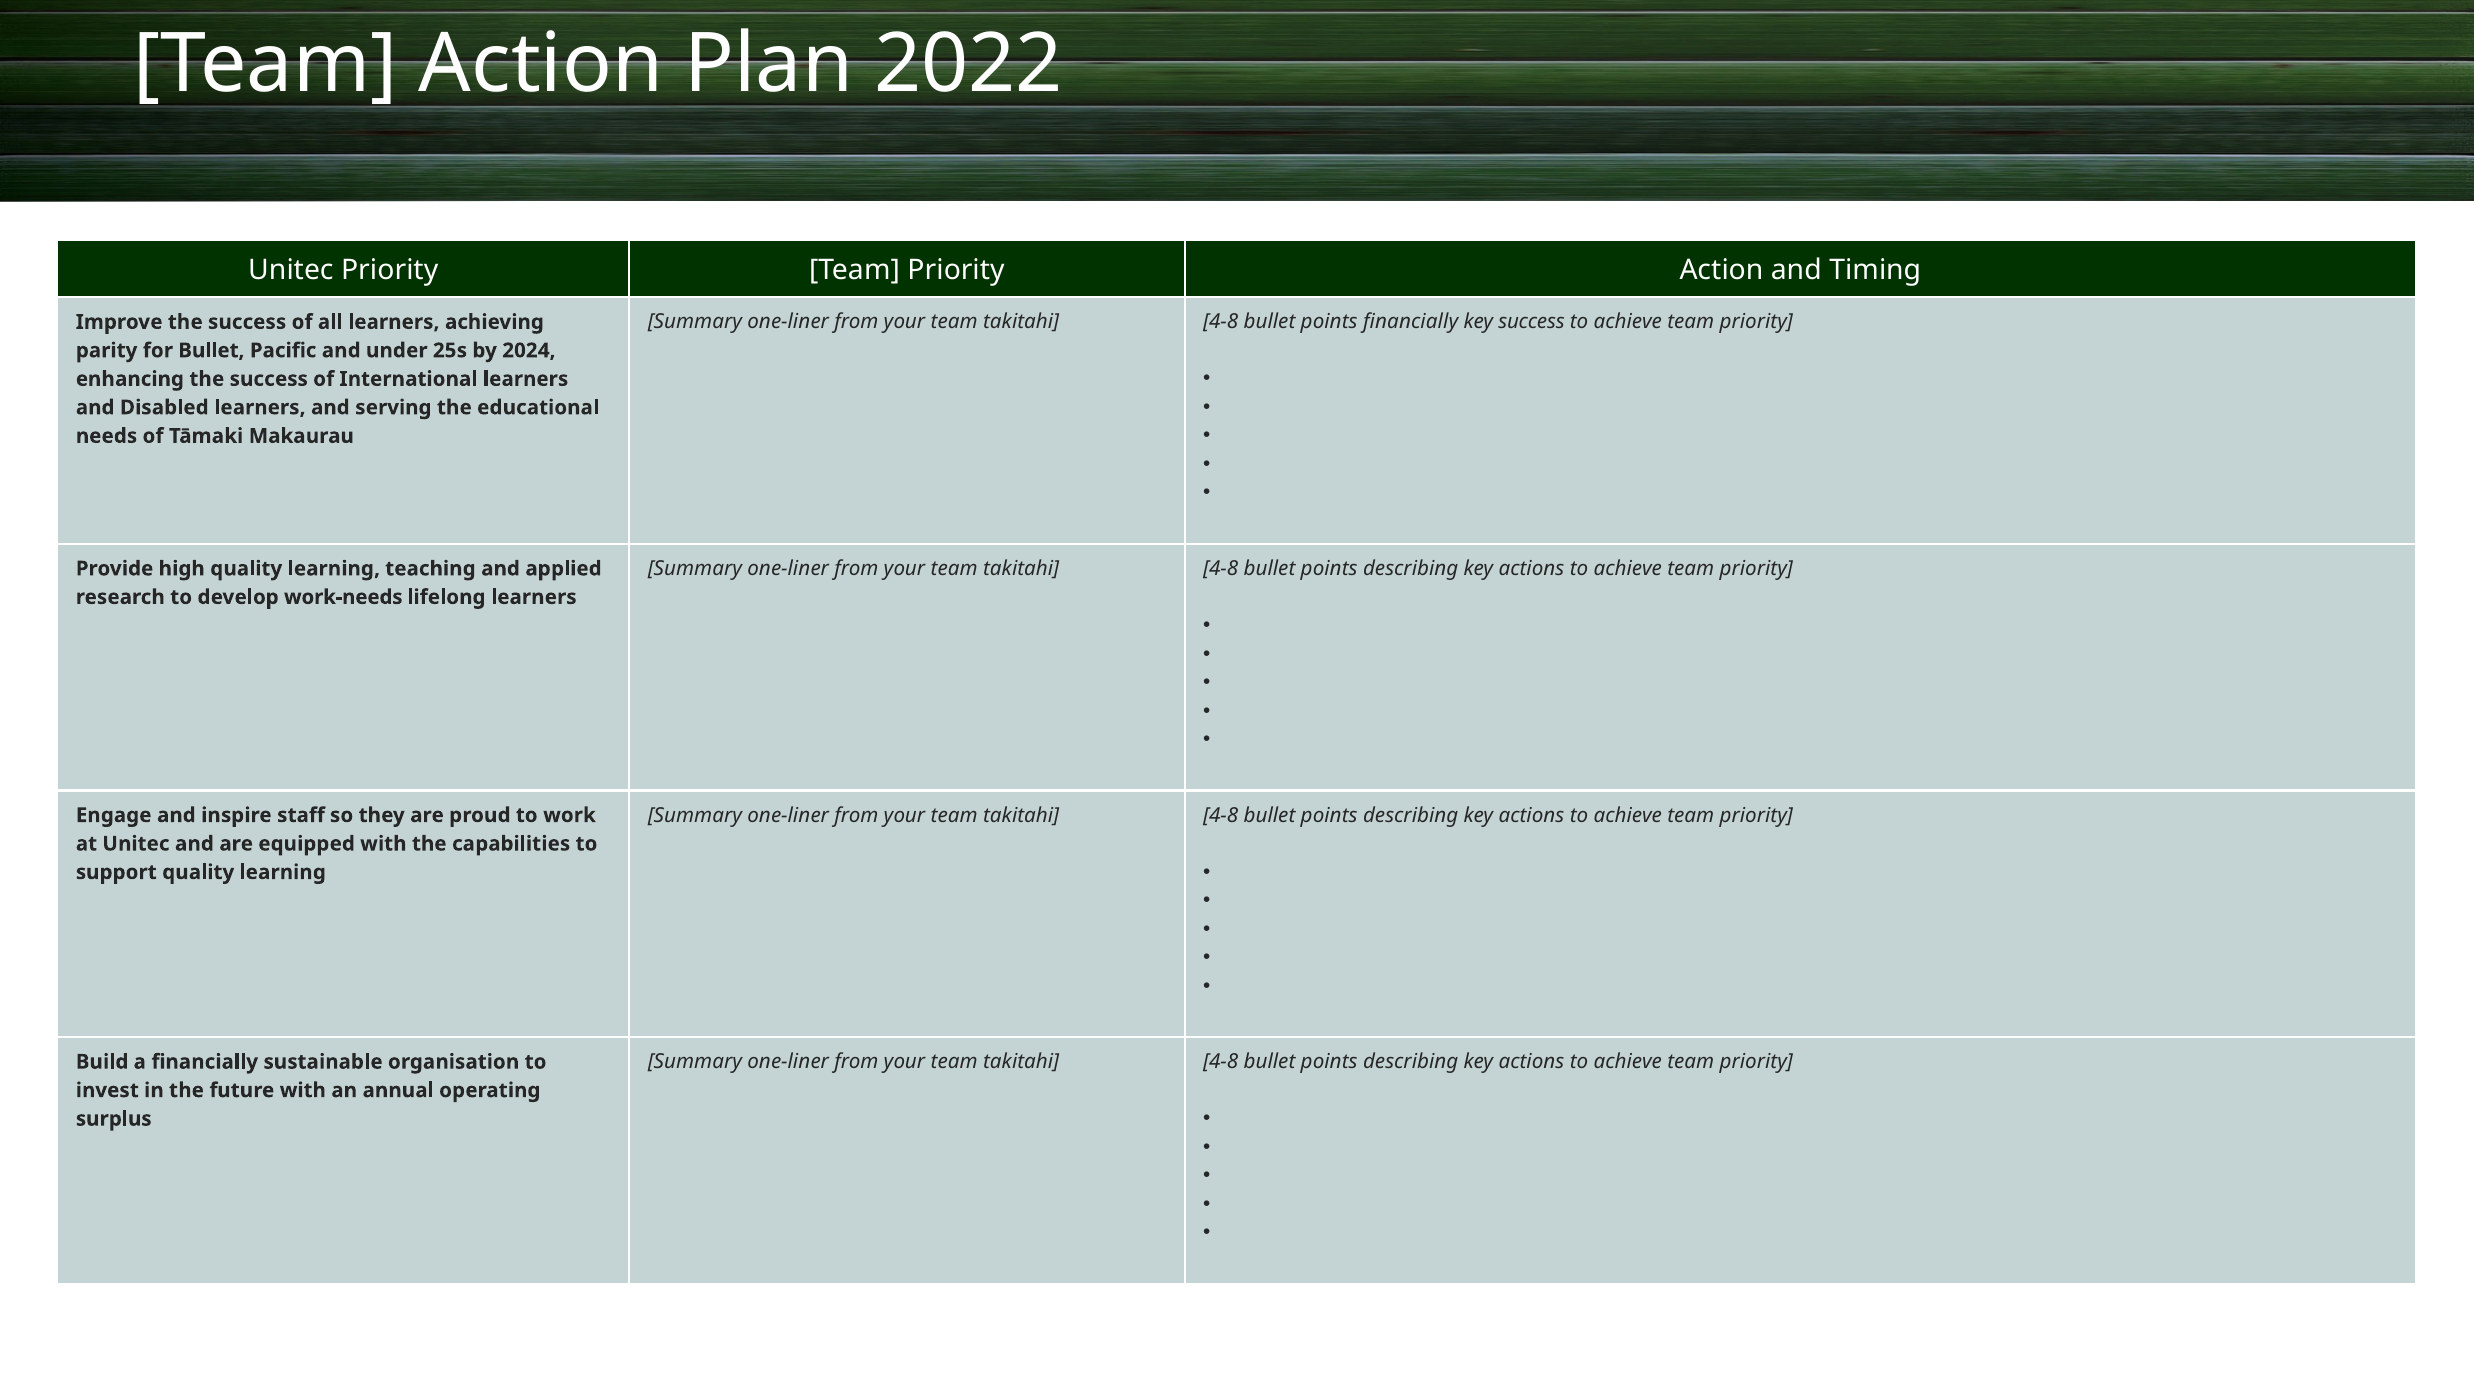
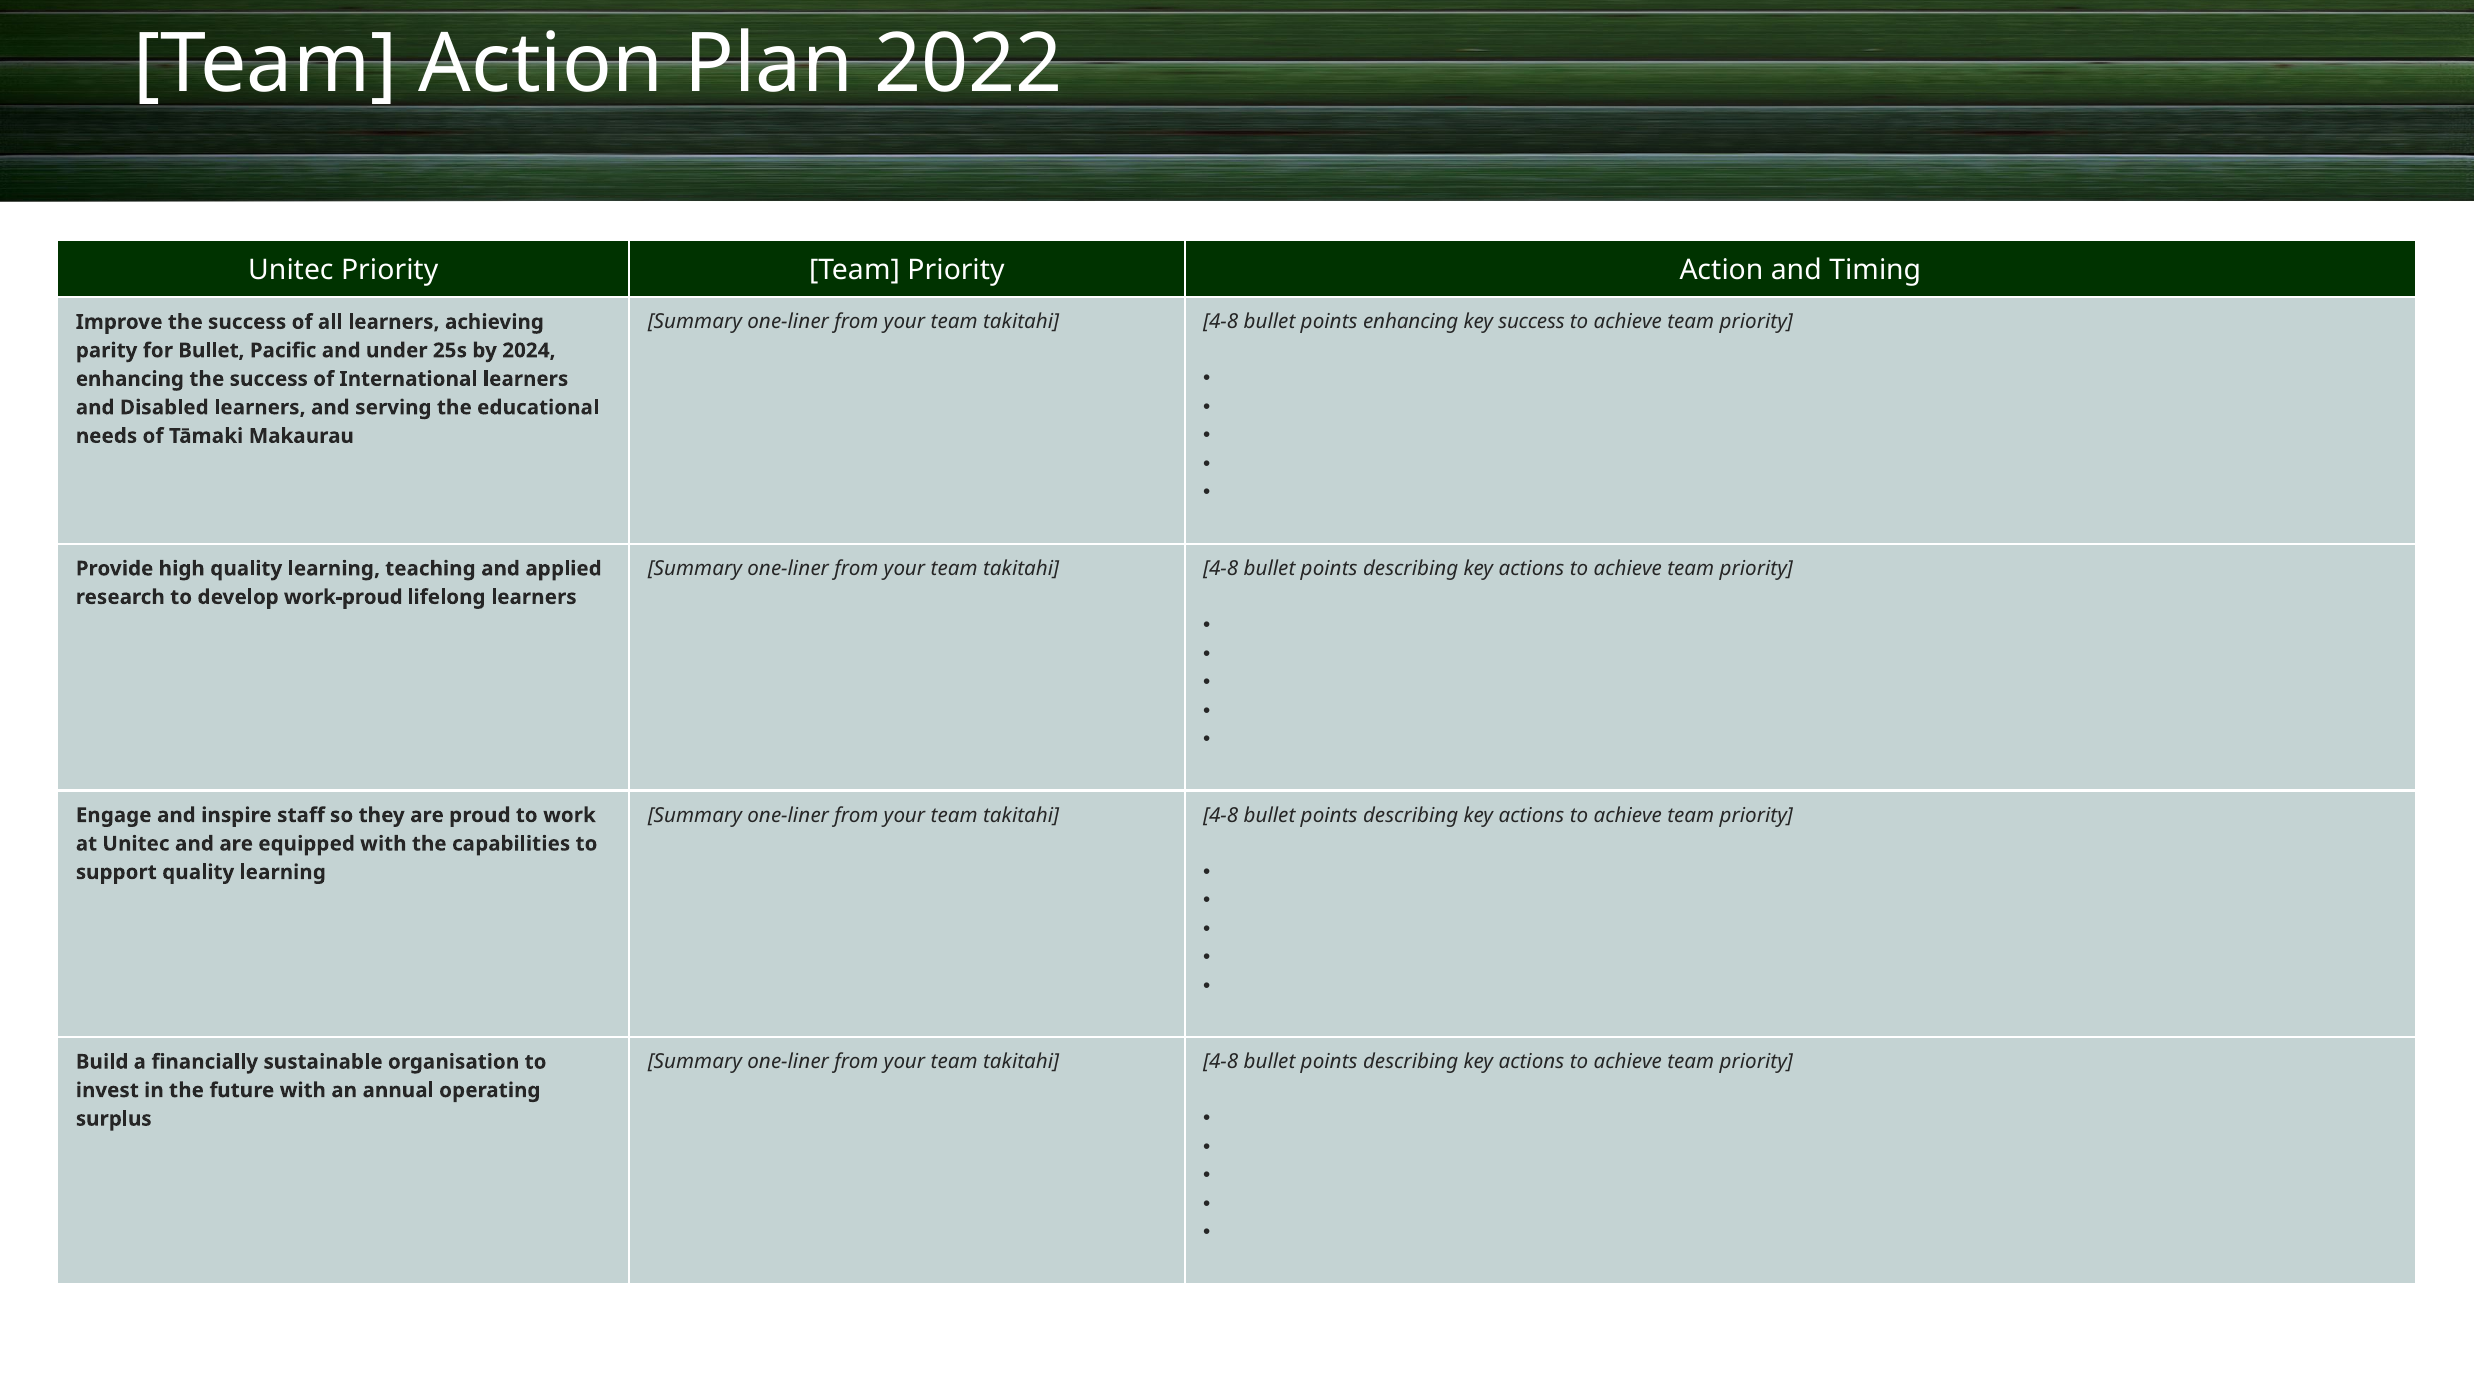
points financially: financially -> enhancing
work-needs: work-needs -> work-proud
